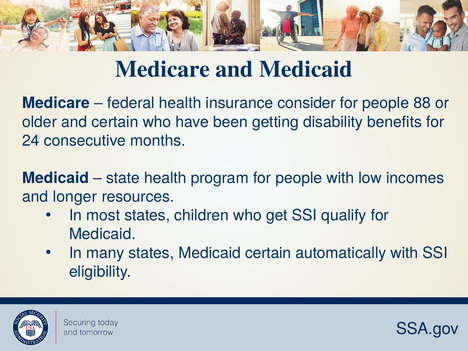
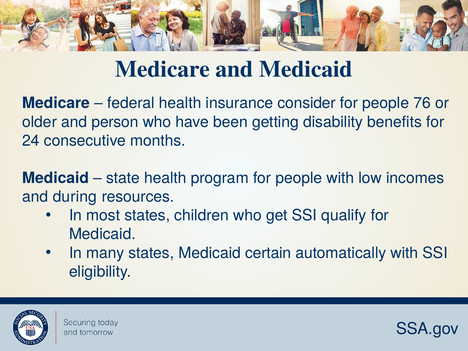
88: 88 -> 76
and certain: certain -> person
longer: longer -> during
